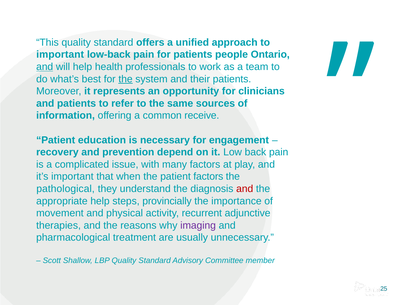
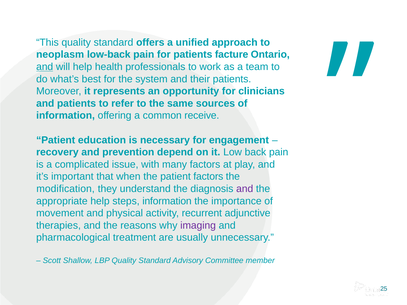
important at (60, 55): important -> neoplasm
people: people -> facture
the at (126, 79) underline: present -> none
pathological: pathological -> modification
and at (245, 189) colour: red -> purple
steps provincially: provincially -> information
